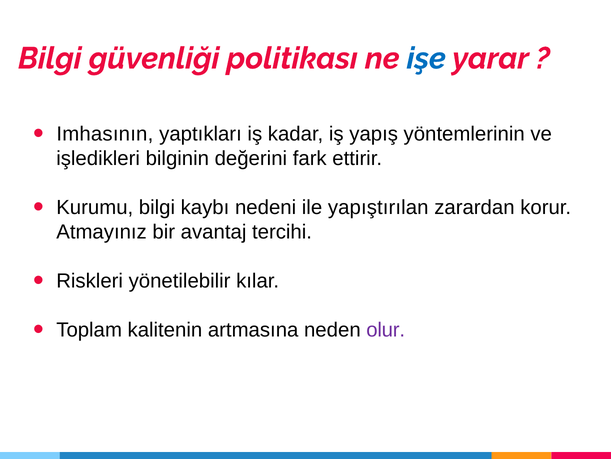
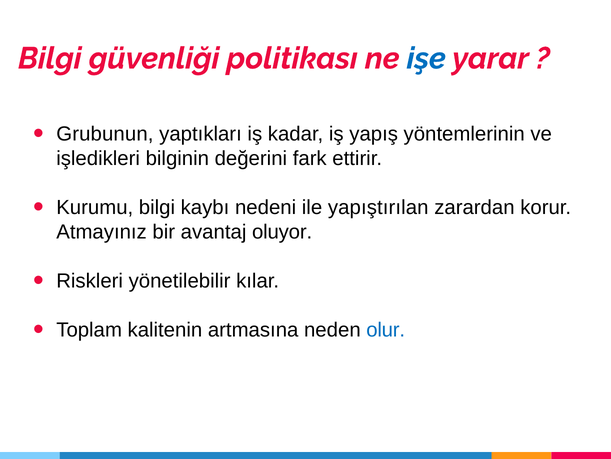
Imhasının: Imhasının -> Grubunun
tercihi: tercihi -> oluyor
olur colour: purple -> blue
